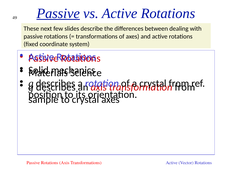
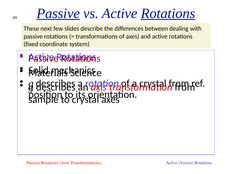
Rotations at (168, 13) underline: none -> present
